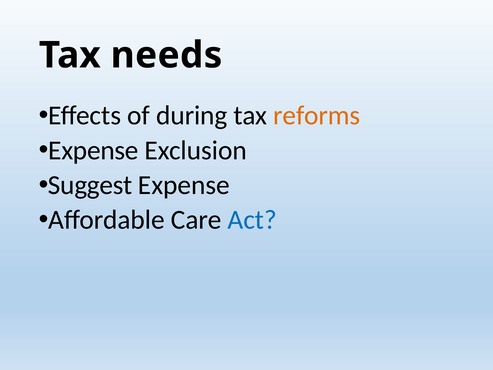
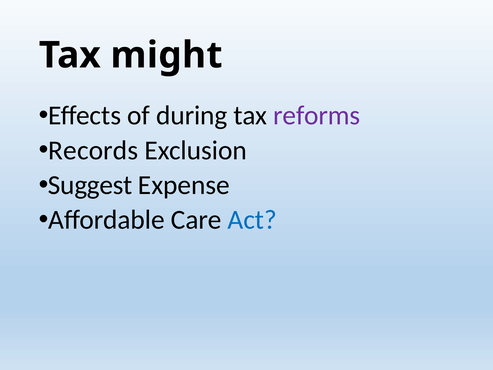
needs: needs -> might
reforms colour: orange -> purple
Expense at (93, 150): Expense -> Records
